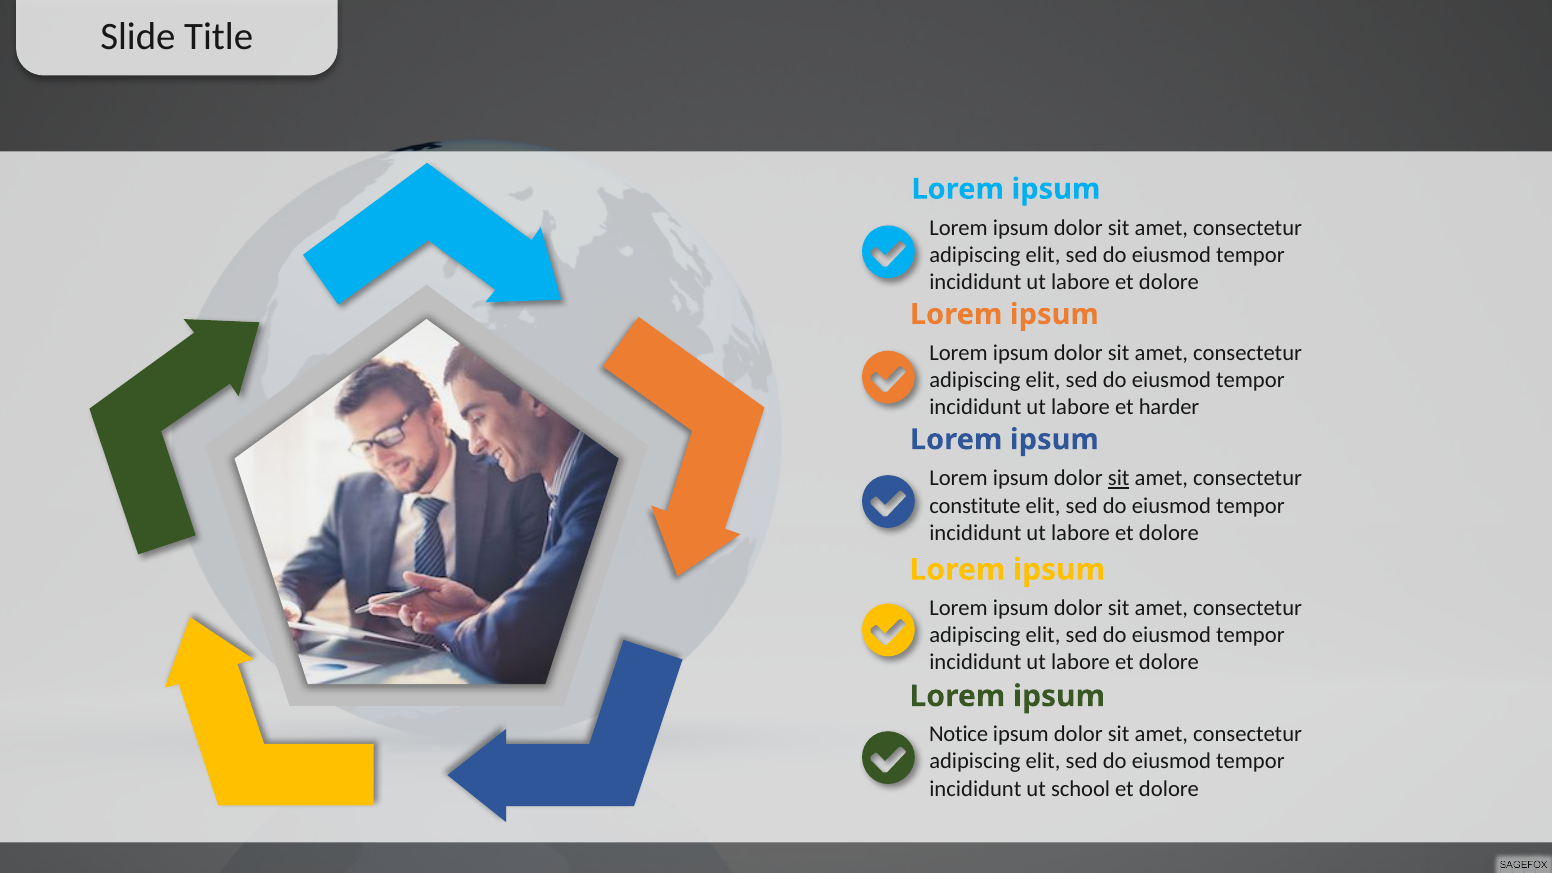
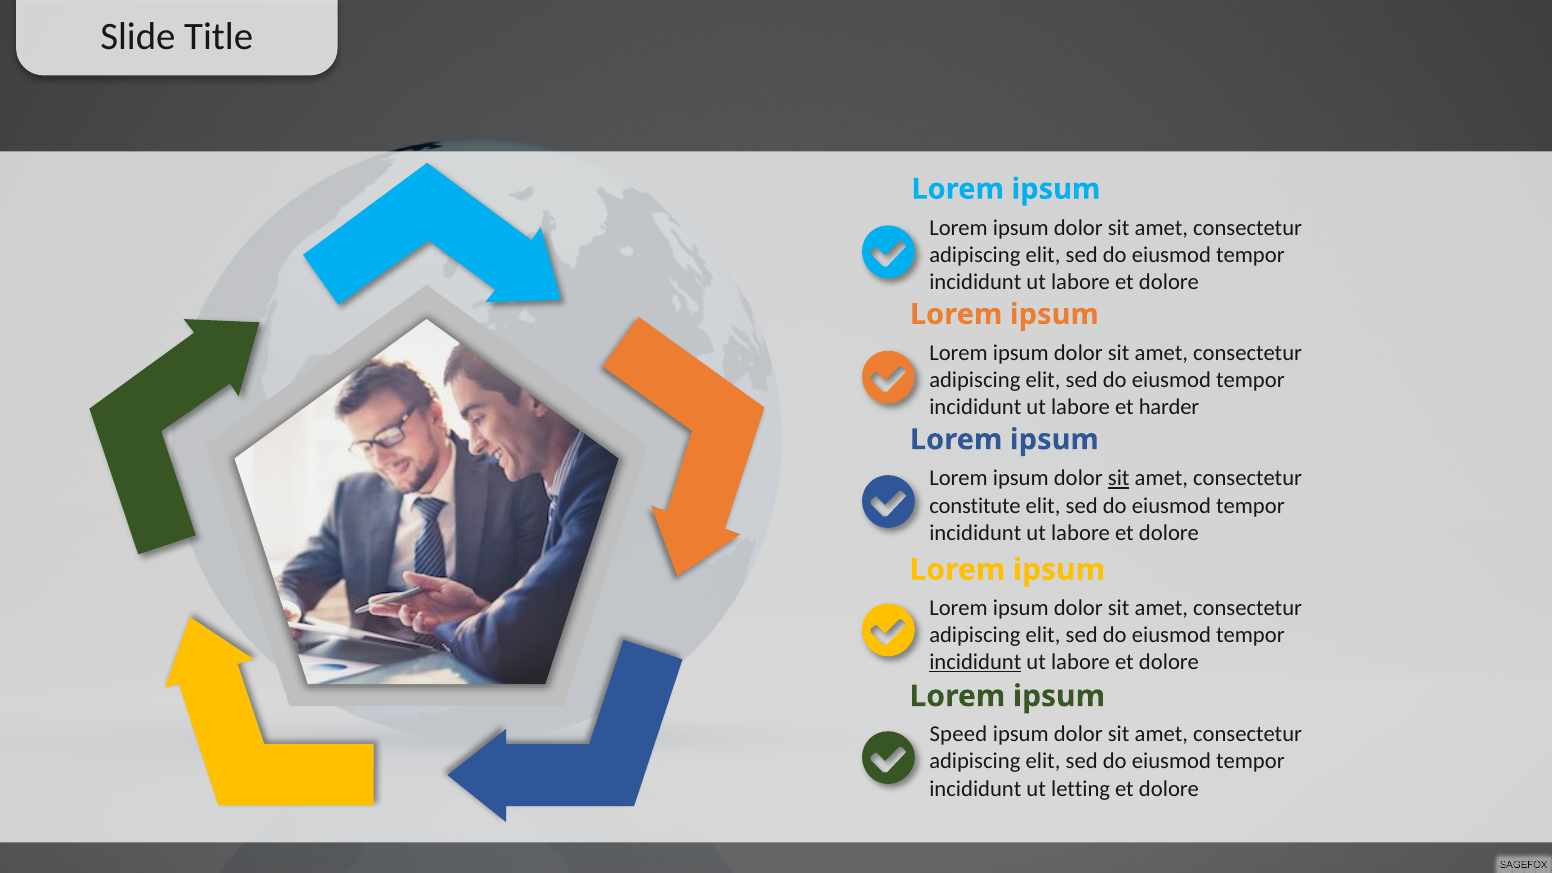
incididunt at (975, 662) underline: none -> present
Notice: Notice -> Speed
school: school -> letting
